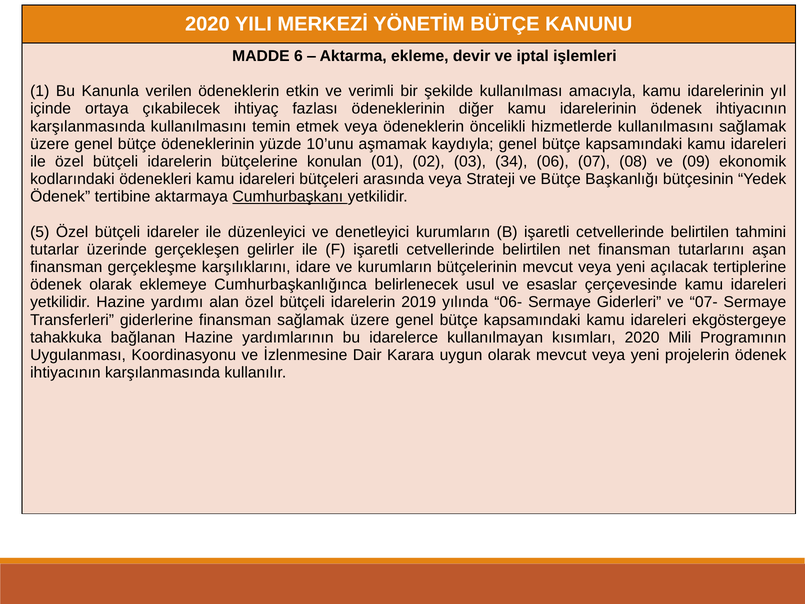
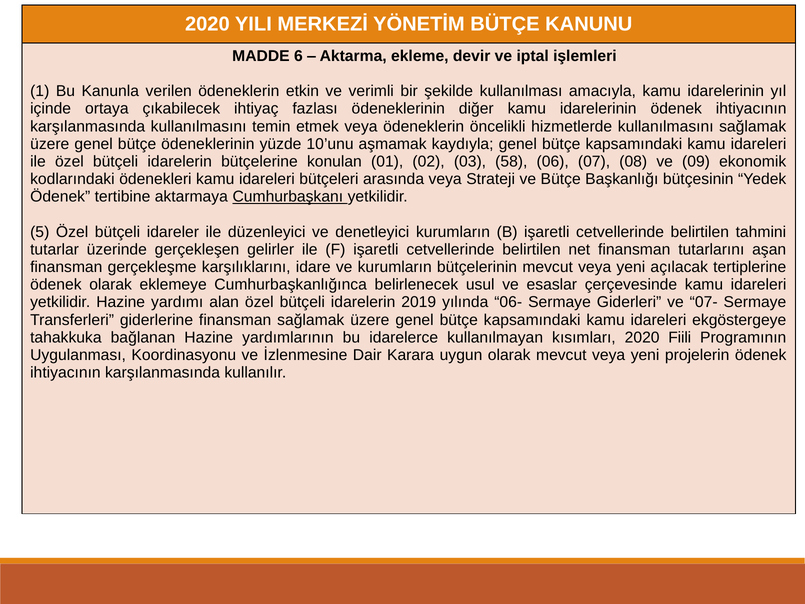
34: 34 -> 58
Mili: Mili -> Fiili
